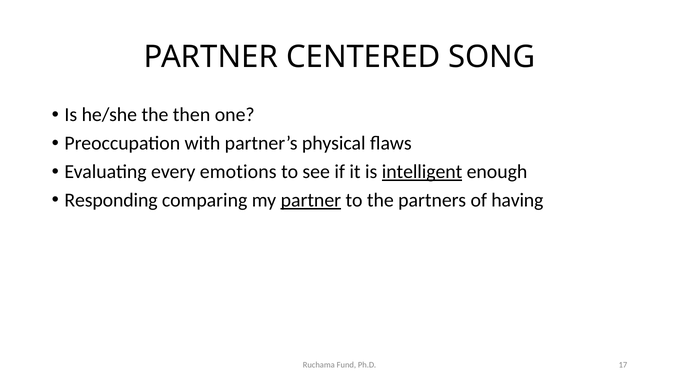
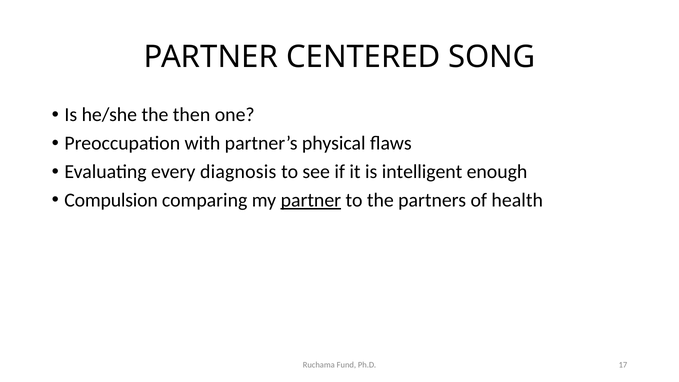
emotions: emotions -> diagnosis
intelligent underline: present -> none
Responding: Responding -> Compulsion
having: having -> health
